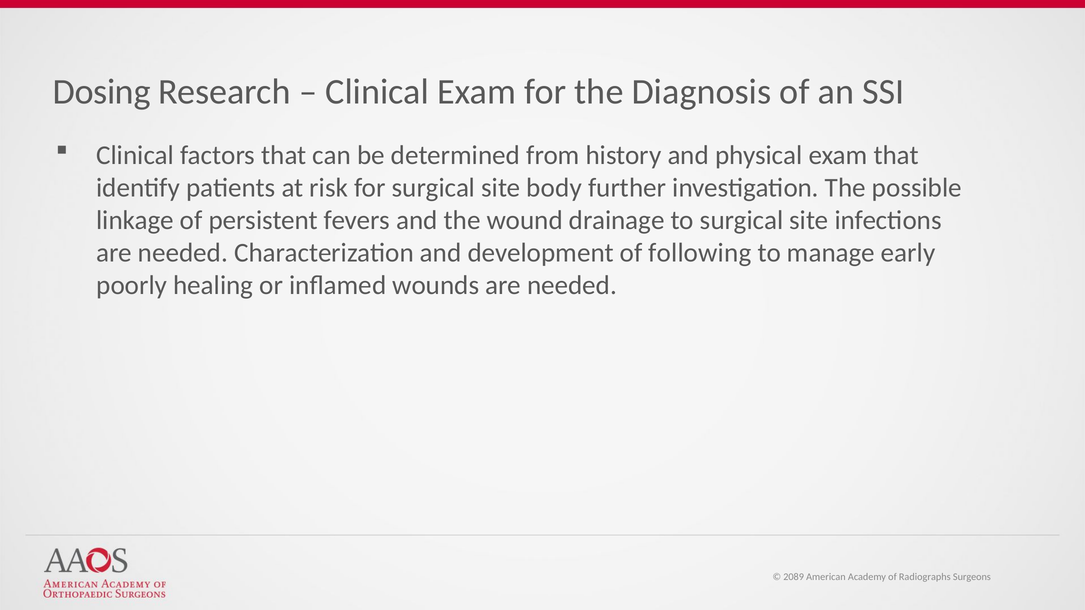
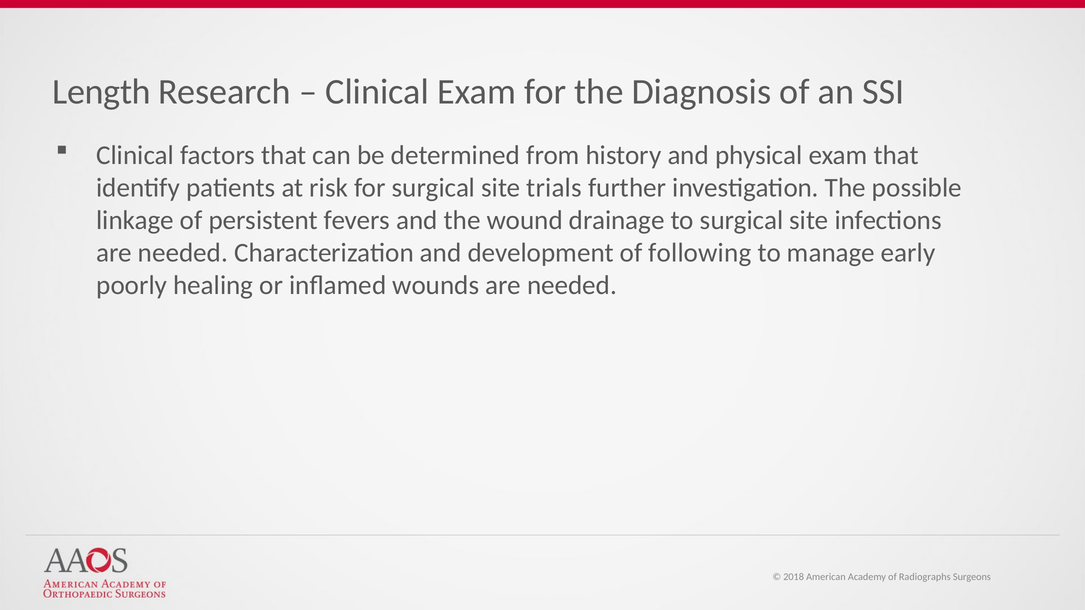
Dosing: Dosing -> Length
body: body -> trials
2089: 2089 -> 2018
